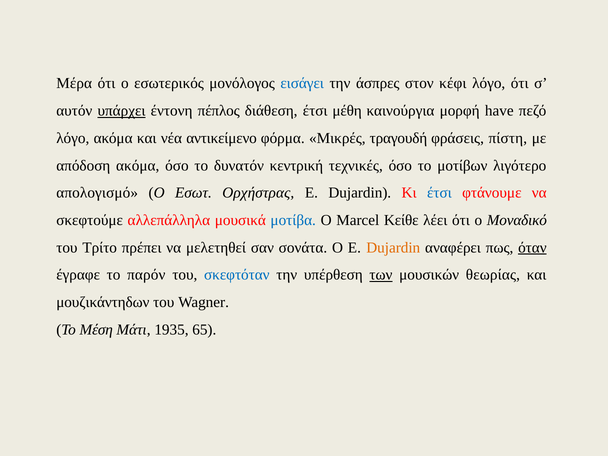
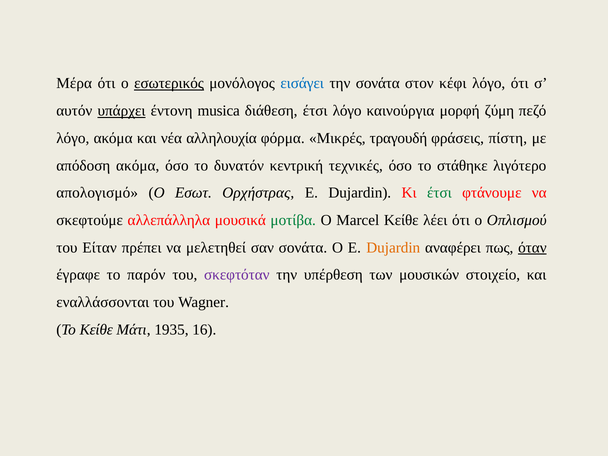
εσωτερικός underline: none -> present
την άσπρες: άσπρες -> σονάτα
πέπλος: πέπλος -> musica
έτσι μέθη: μέθη -> λόγο
have: have -> ζύμη
αντικείμενο: αντικείμενο -> αλληλουχία
μοτίβων: μοτίβων -> στάθηκε
έτσι at (439, 193) colour: blue -> green
μοτίβα colour: blue -> green
Μοναδικό: Μοναδικό -> Οπλισμού
Τρίτο: Τρίτο -> Είταν
σκεφτόταν colour: blue -> purple
των underline: present -> none
θεωρίας: θεωρίας -> στοιχείο
μουζικάντηδων: μουζικάντηδων -> εναλλάσσονται
Το Μέση: Μέση -> Κείθε
65: 65 -> 16
